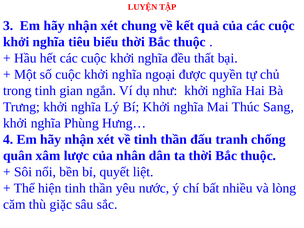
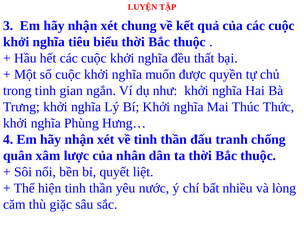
ngoại: ngoại -> muốn
Sang: Sang -> Thức
